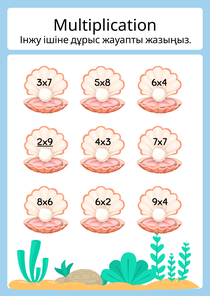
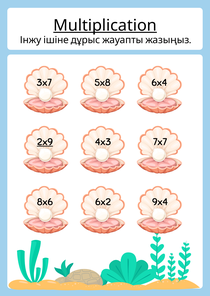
Multiplication underline: none -> present
